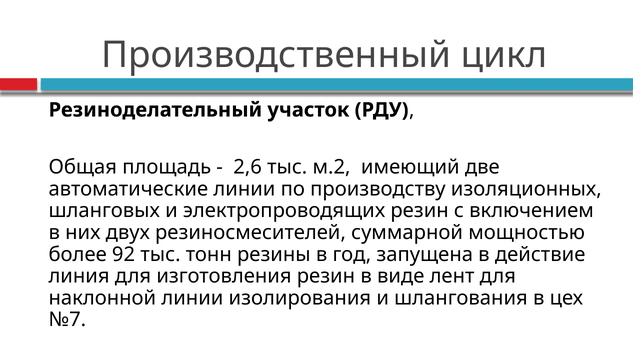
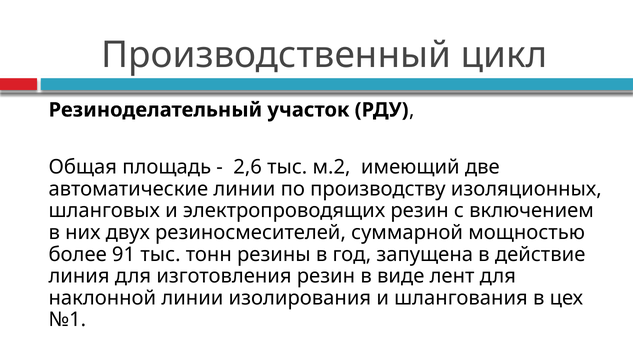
92: 92 -> 91
№7: №7 -> №1
